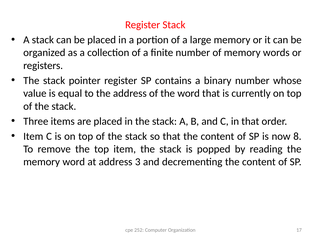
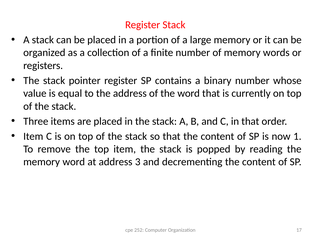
8: 8 -> 1
